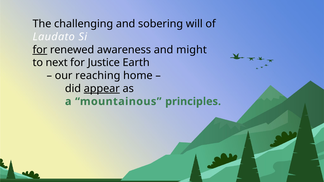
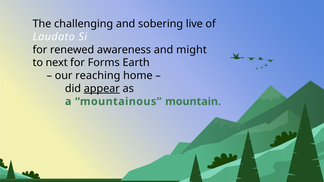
will: will -> live
for at (40, 50) underline: present -> none
Justice: Justice -> Forms
principles: principles -> mountain
